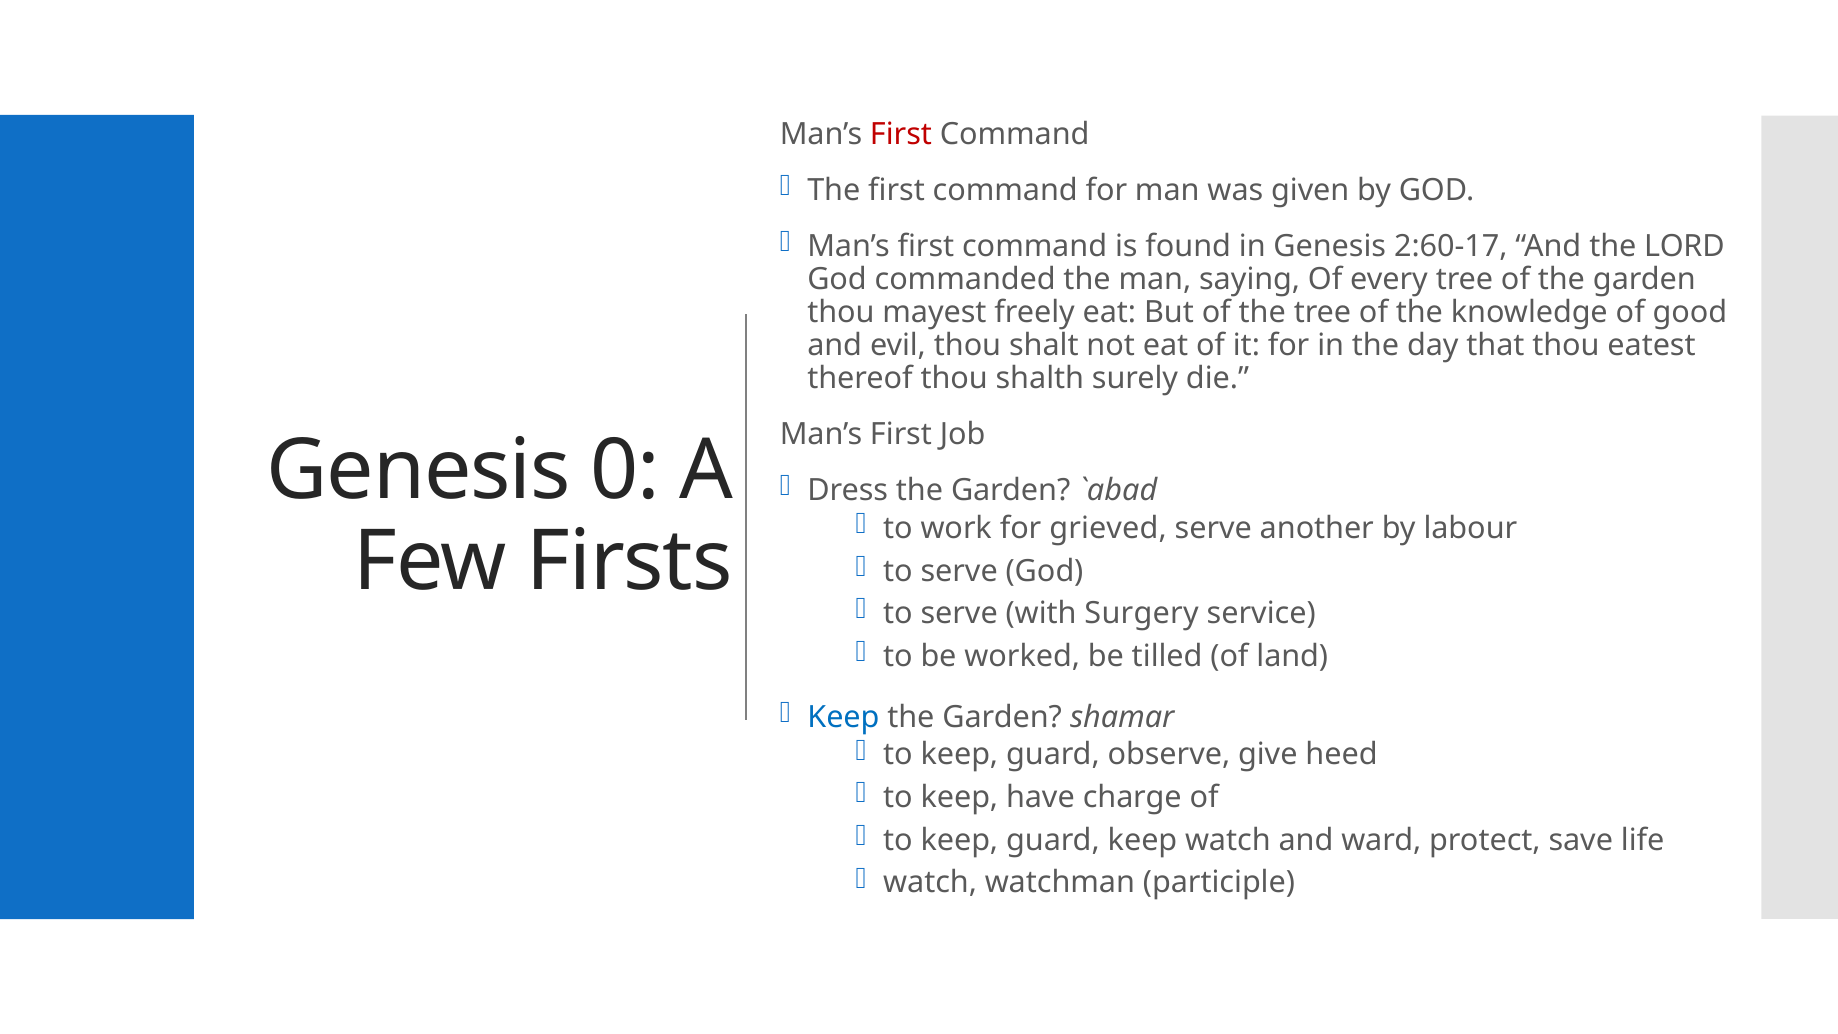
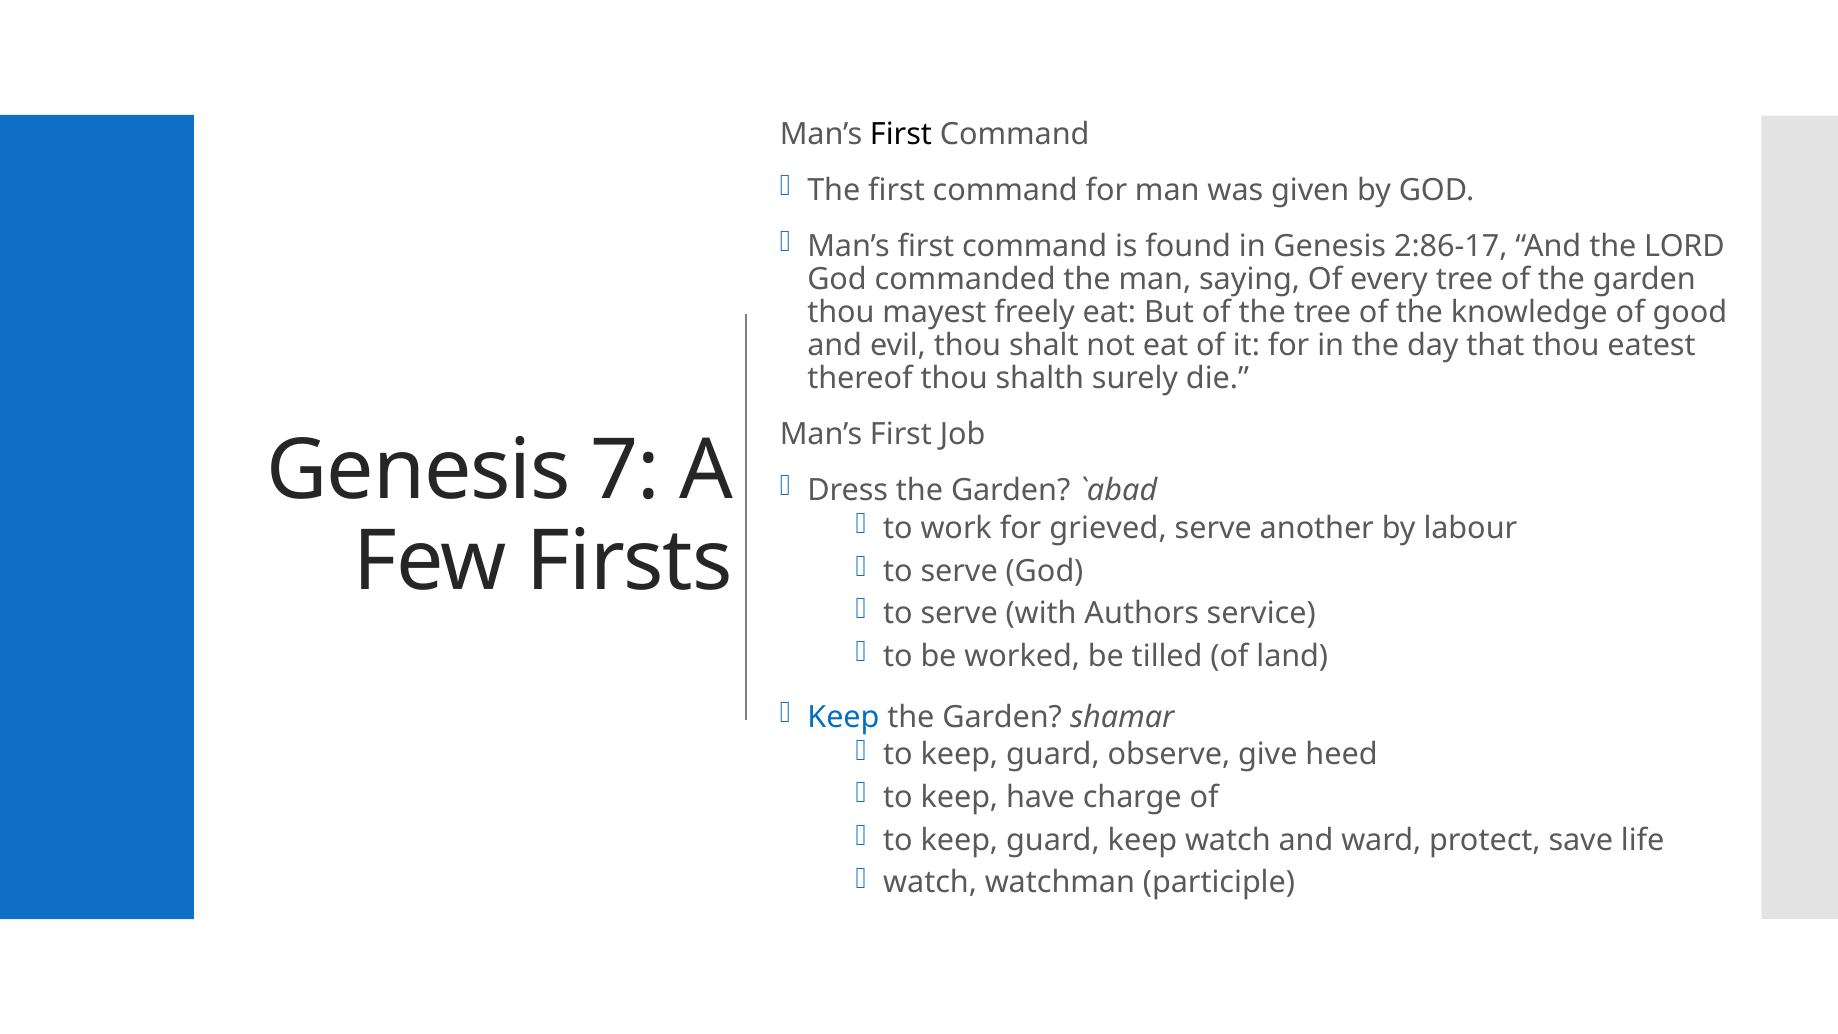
First at (901, 134) colour: red -> black
2:60-17: 2:60-17 -> 2:86-17
0: 0 -> 7
Surgery: Surgery -> Authors
